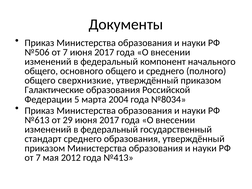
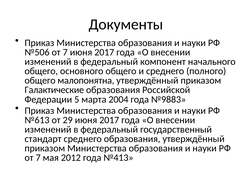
сверхнизкие: сверхнизкие -> малопонятна
№8034: №8034 -> №9883
